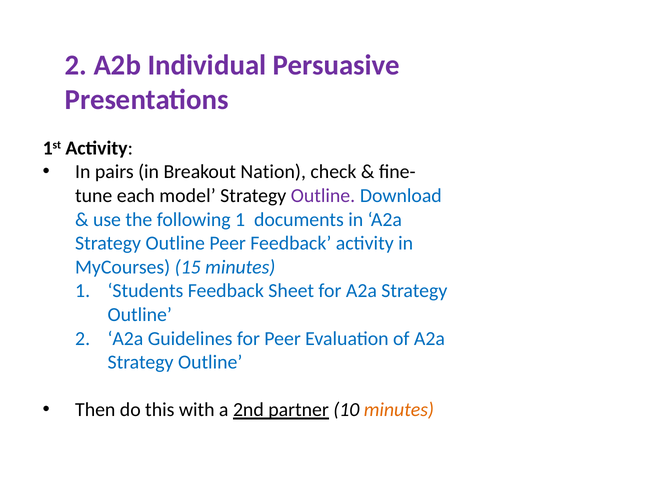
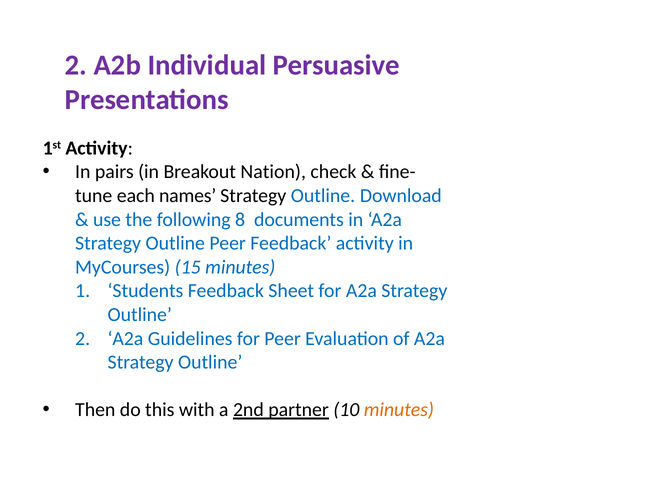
model: model -> names
Outline at (323, 196) colour: purple -> blue
following 1: 1 -> 8
